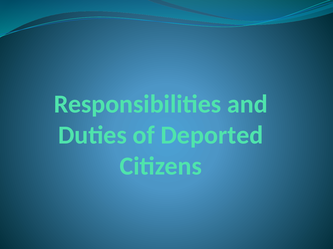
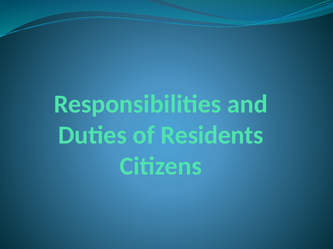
Deported: Deported -> Residents
